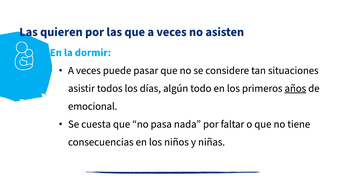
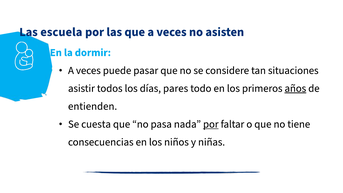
quieren: quieren -> escuela
algún: algún -> pares
emocional: emocional -> entienden
por at (211, 124) underline: none -> present
